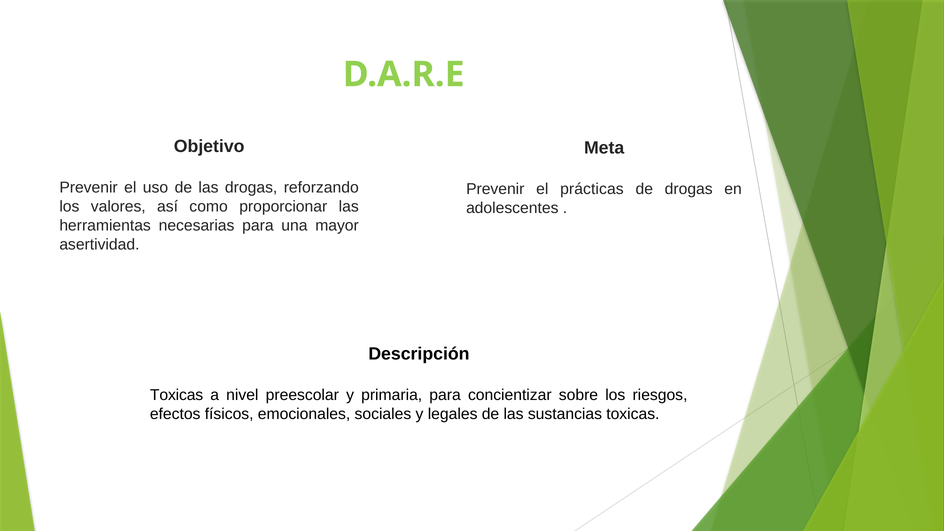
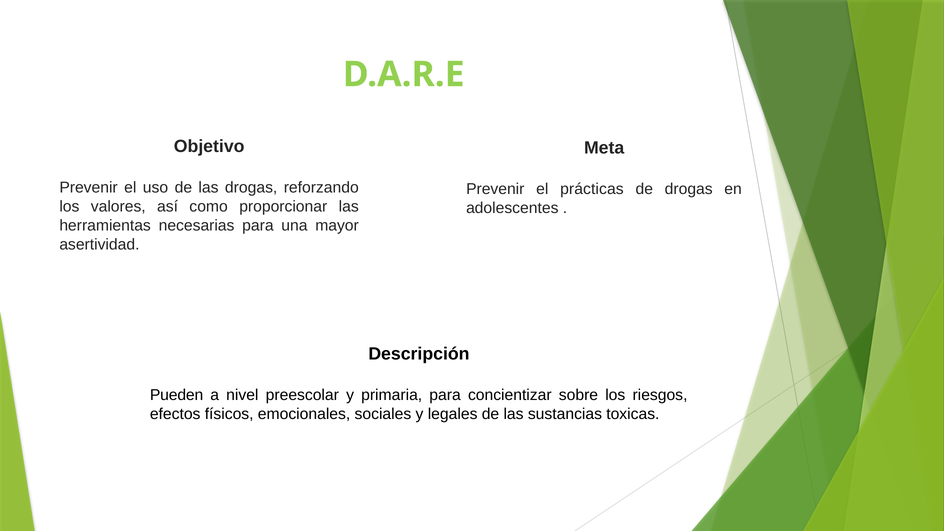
Toxicas at (177, 395): Toxicas -> Pueden
